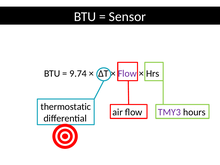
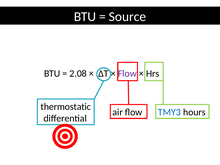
Sensor: Sensor -> Source
9.74: 9.74 -> 2.08
TMY3 colour: purple -> blue
